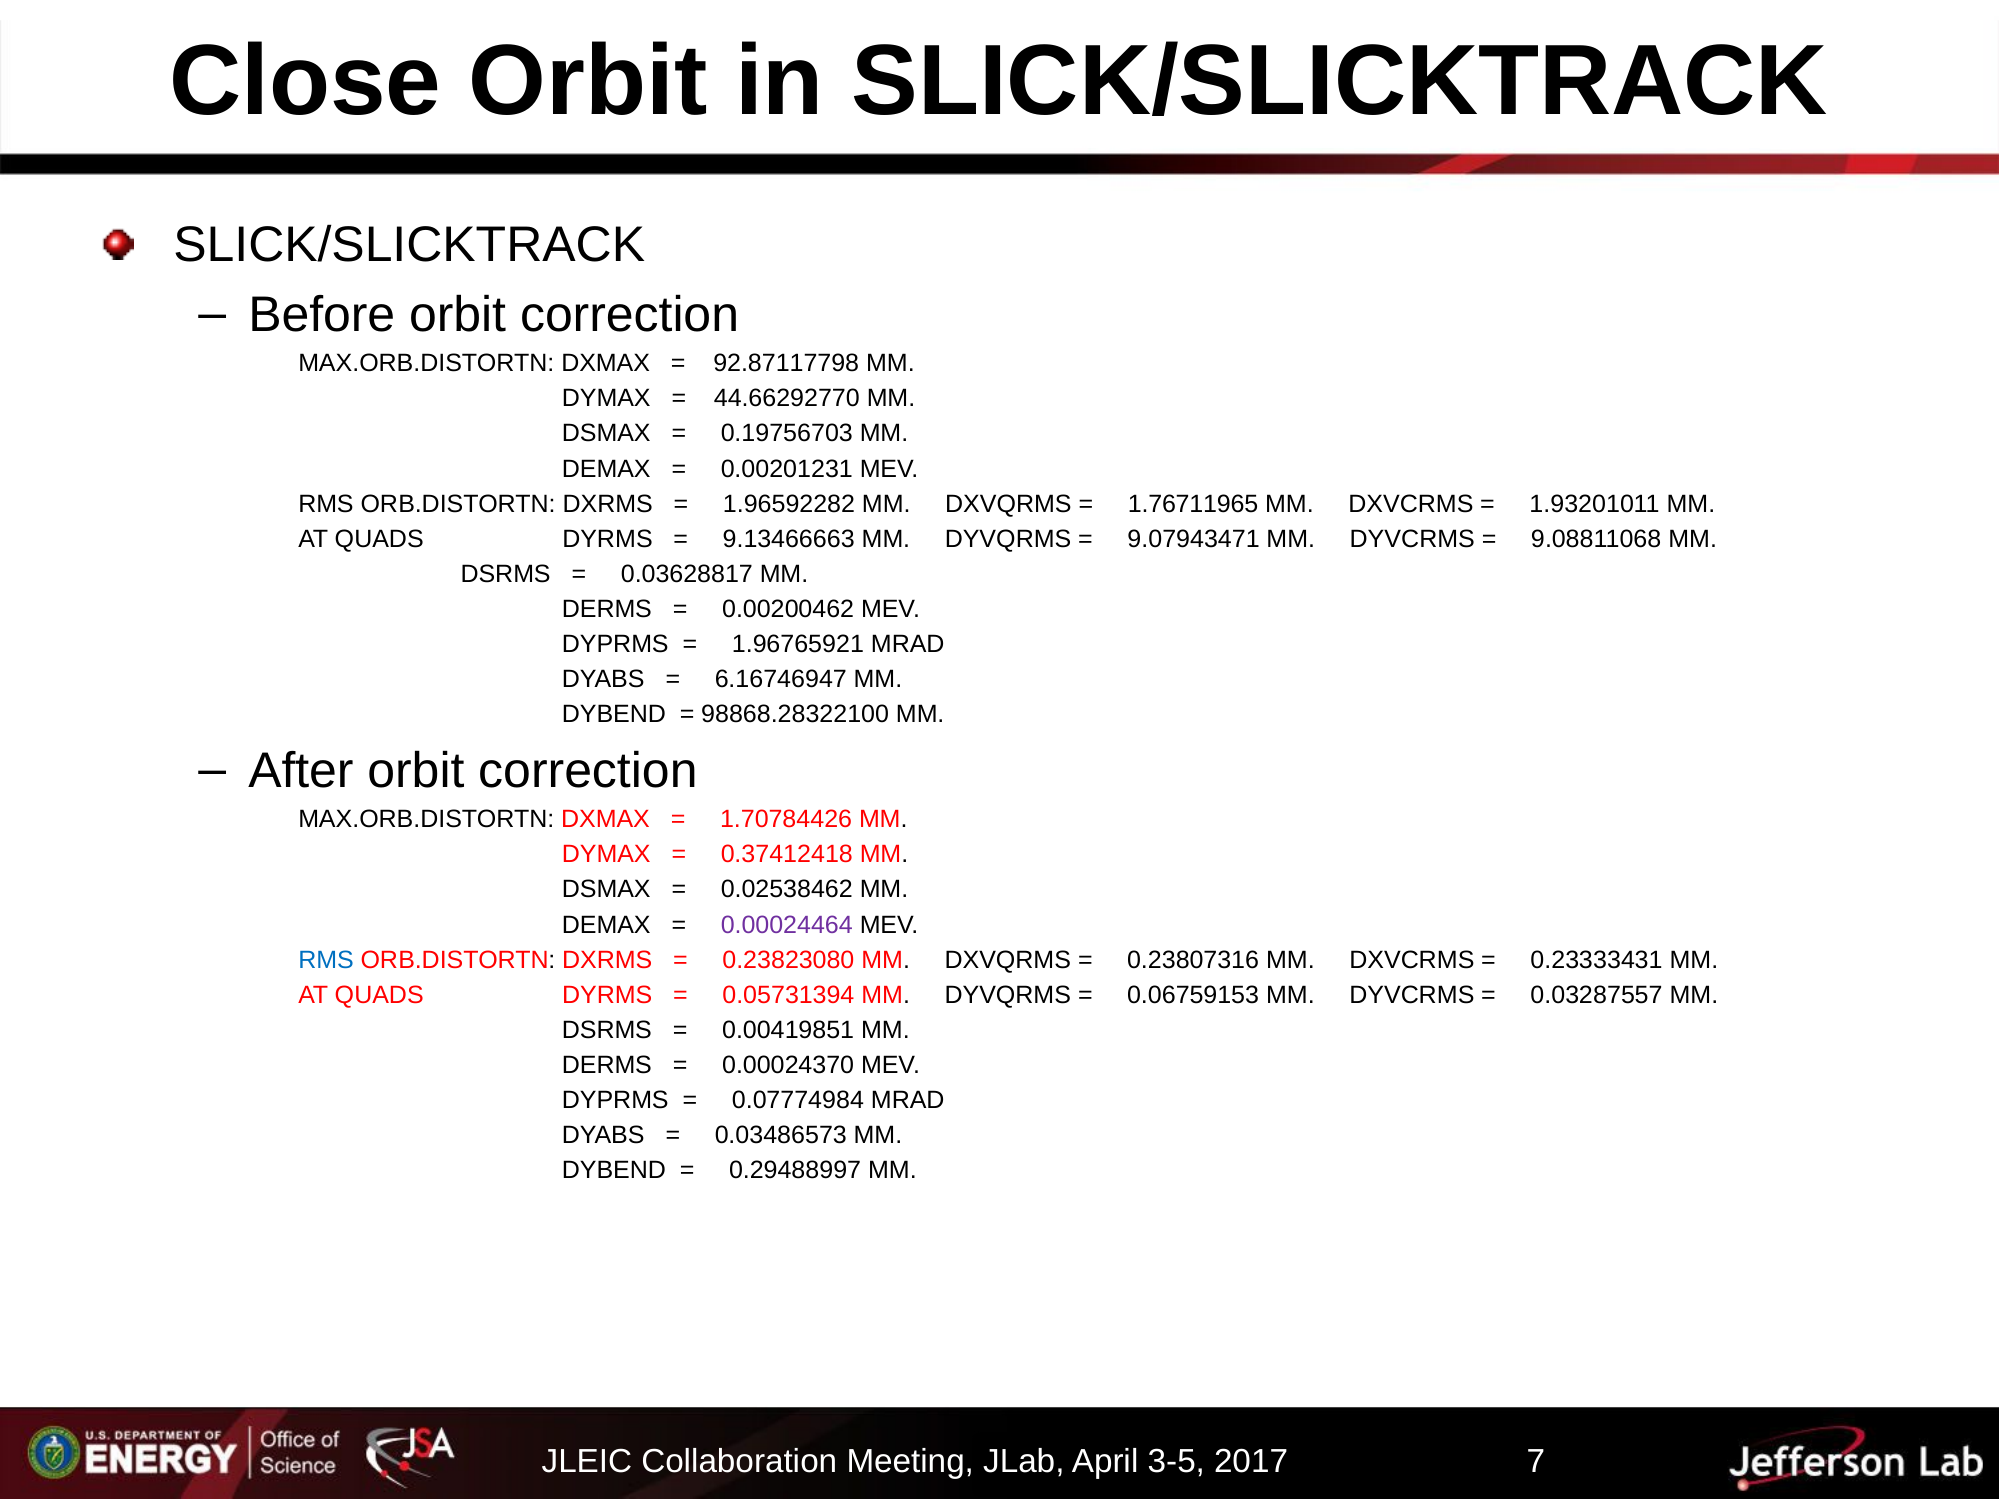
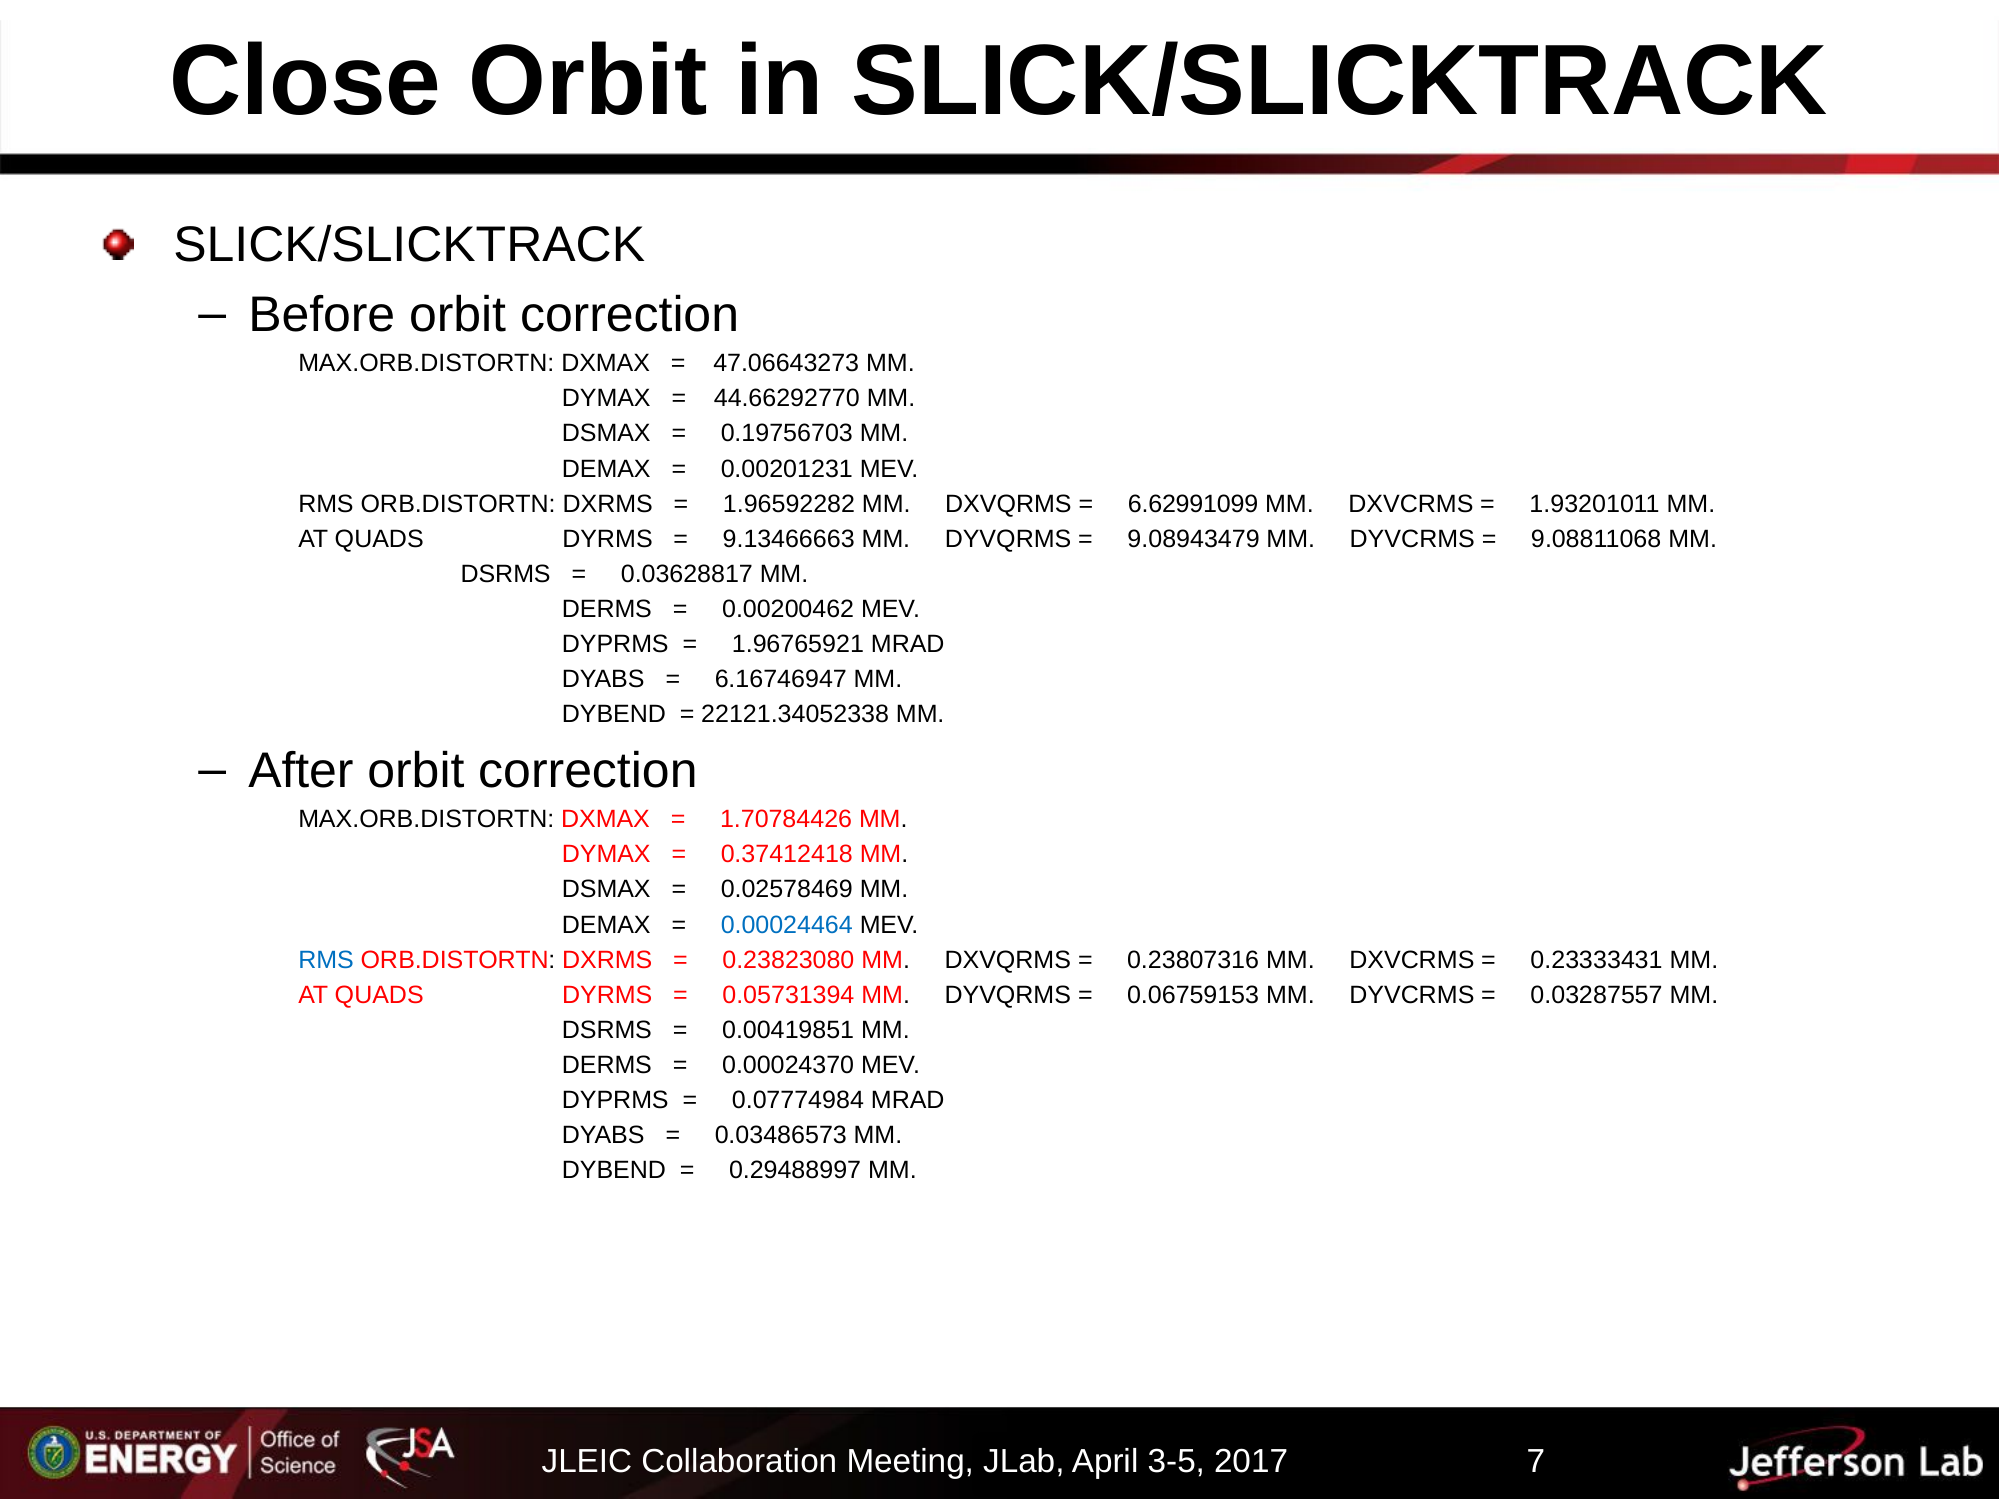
92.87117798: 92.87117798 -> 47.06643273
1.76711965: 1.76711965 -> 6.62991099
9.07943471: 9.07943471 -> 9.08943479
98868.28322100: 98868.28322100 -> 22121.34052338
0.02538462: 0.02538462 -> 0.02578469
0.00024464 colour: purple -> blue
